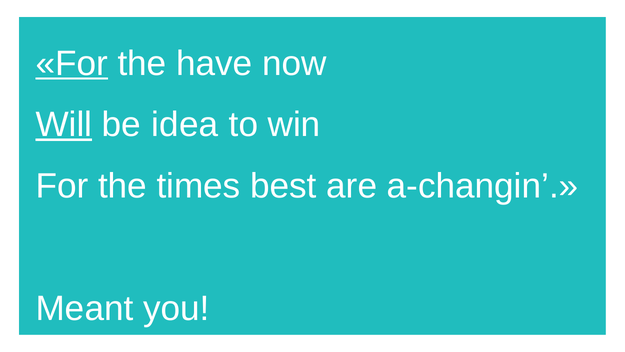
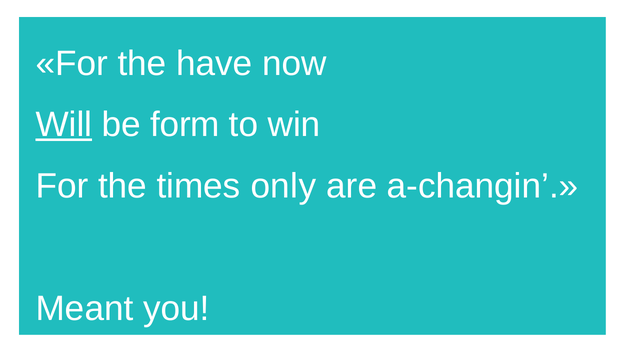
For at (72, 63) underline: present -> none
idea: idea -> form
best: best -> only
